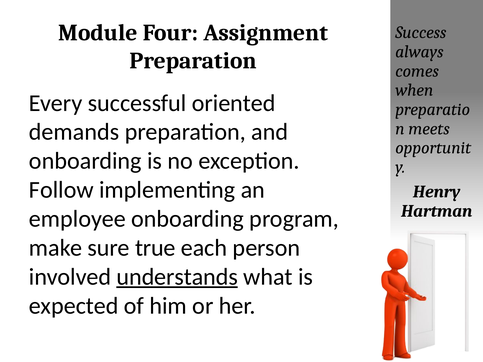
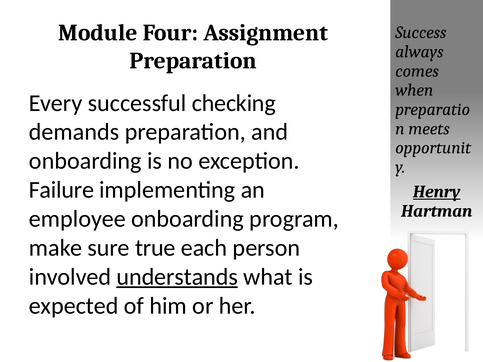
oriented: oriented -> checking
Follow: Follow -> Failure
Henry underline: none -> present
